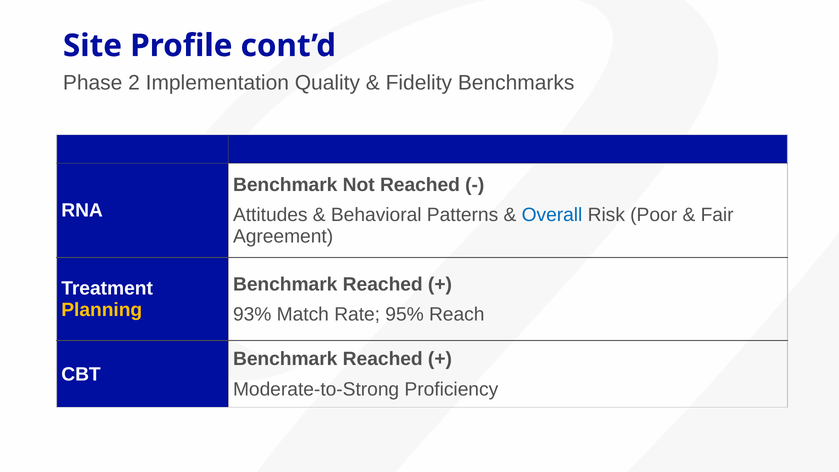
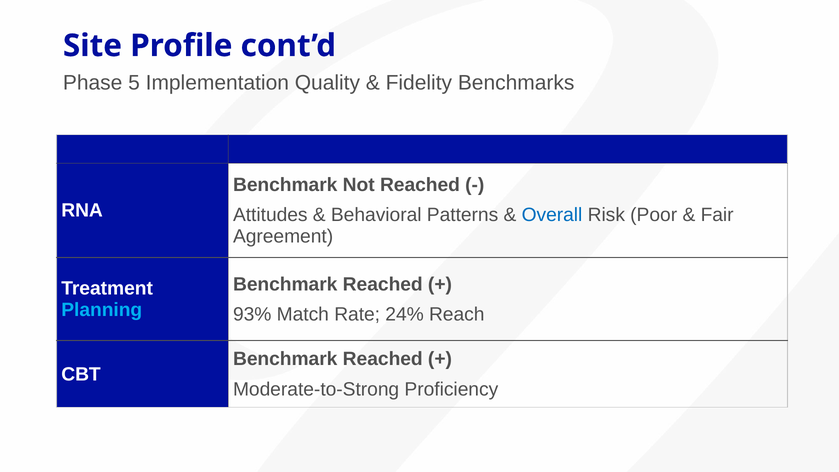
2: 2 -> 5
Planning colour: yellow -> light blue
95%: 95% -> 24%
